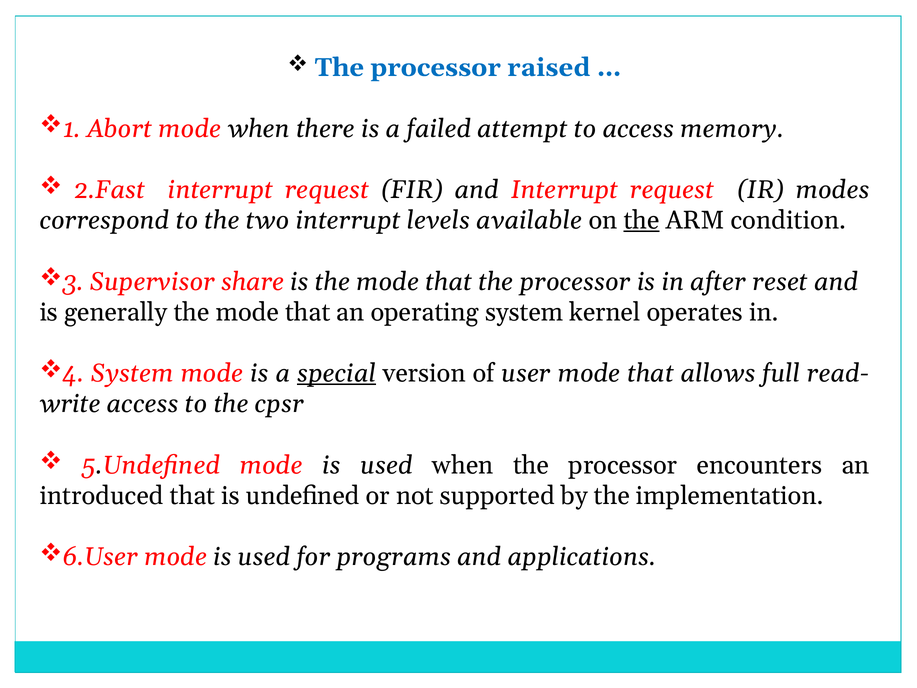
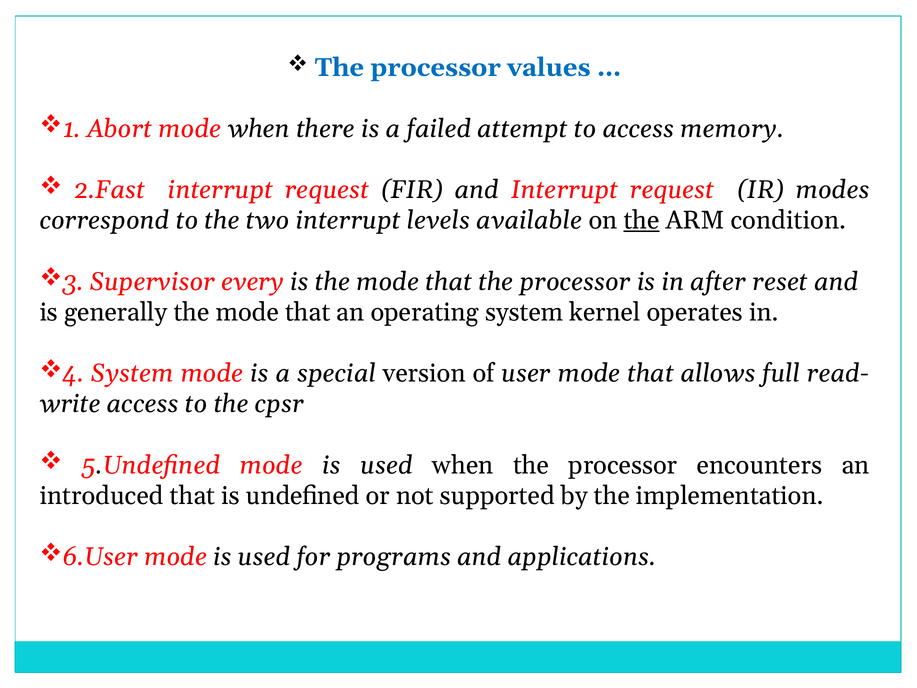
raised: raised -> values
share: share -> every
special underline: present -> none
